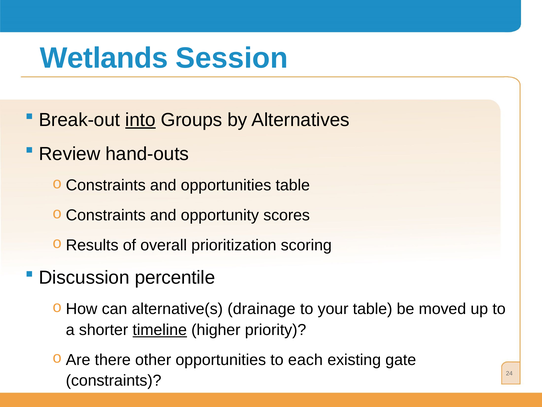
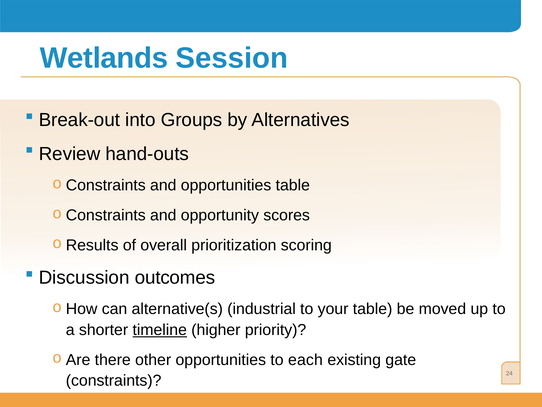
into underline: present -> none
percentile: percentile -> outcomes
drainage: drainage -> industrial
